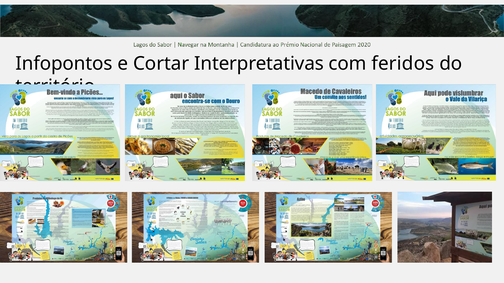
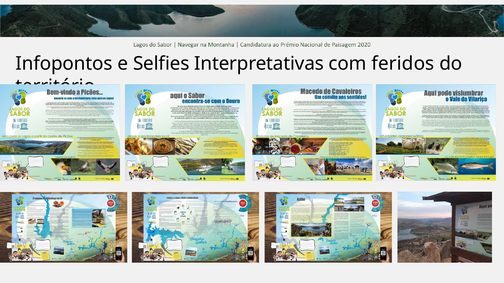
Cortar: Cortar -> Selfies
